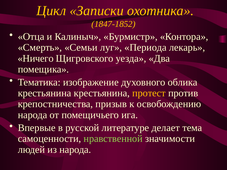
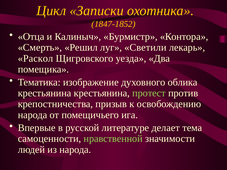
Семьи: Семьи -> Решил
Периода: Периода -> Светили
Ничего: Ничего -> Раскол
протест colour: yellow -> light green
